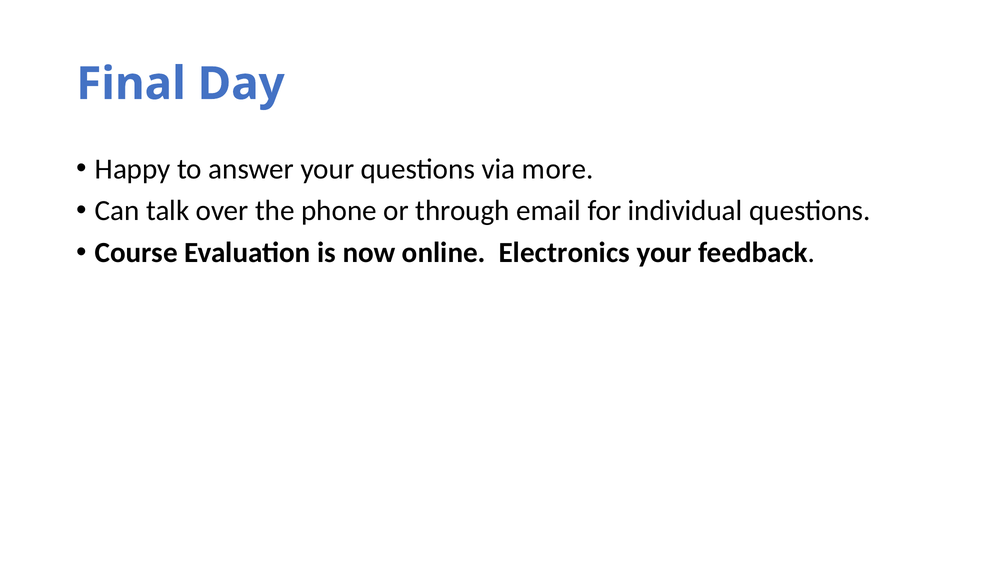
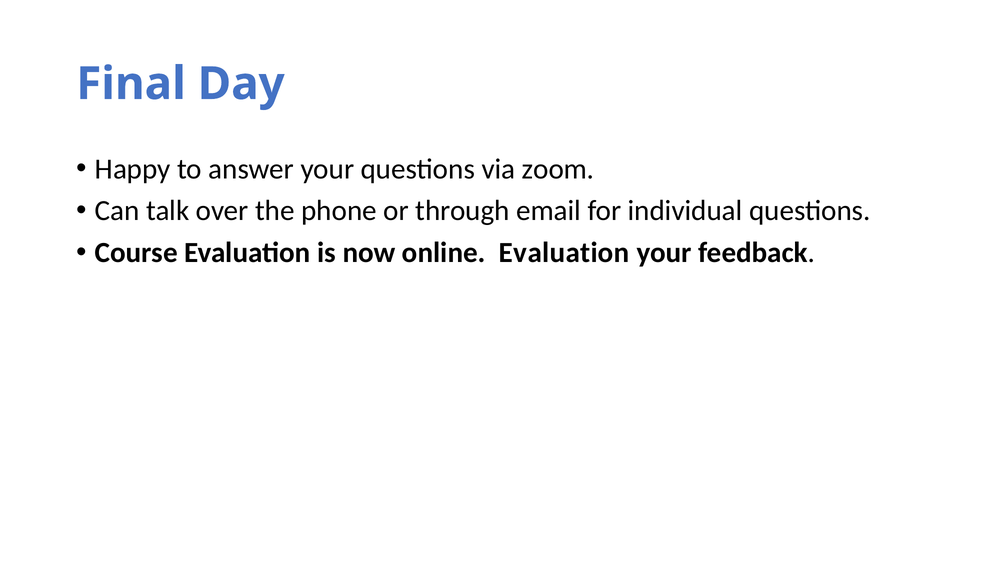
more: more -> zoom
online Electronics: Electronics -> Evaluation
